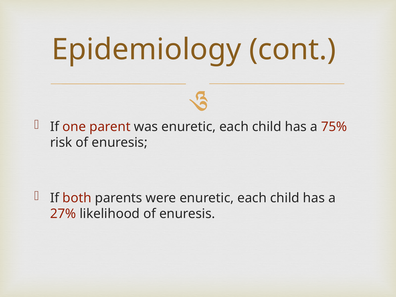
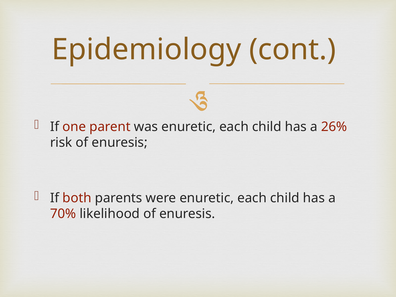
75%: 75% -> 26%
27%: 27% -> 70%
